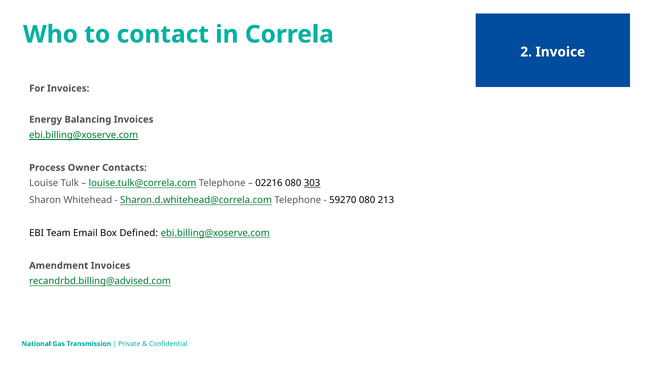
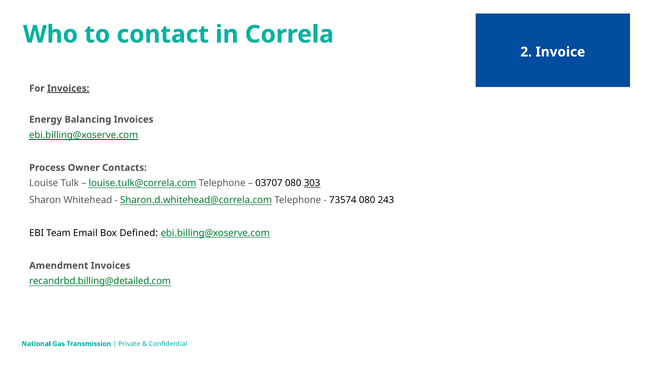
Invoices at (68, 88) underline: none -> present
02216: 02216 -> 03707
59270: 59270 -> 73574
213: 213 -> 243
recandrbd.billing@advised.com: recandrbd.billing@advised.com -> recandrbd.billing@detailed.com
